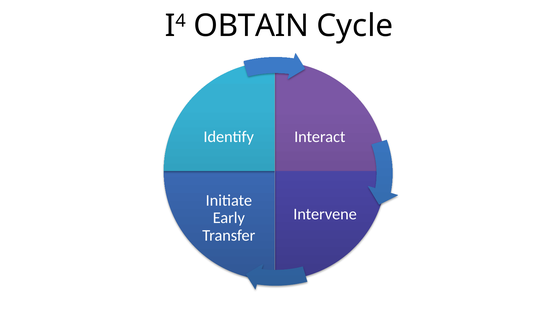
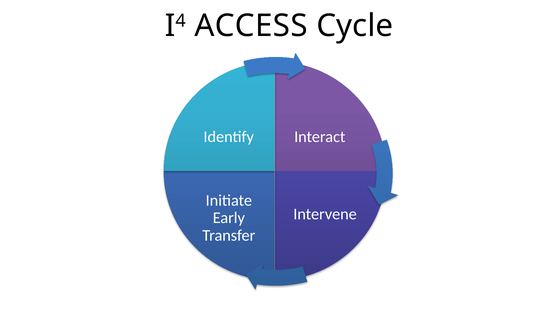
OBTAIN: OBTAIN -> ACCESS
